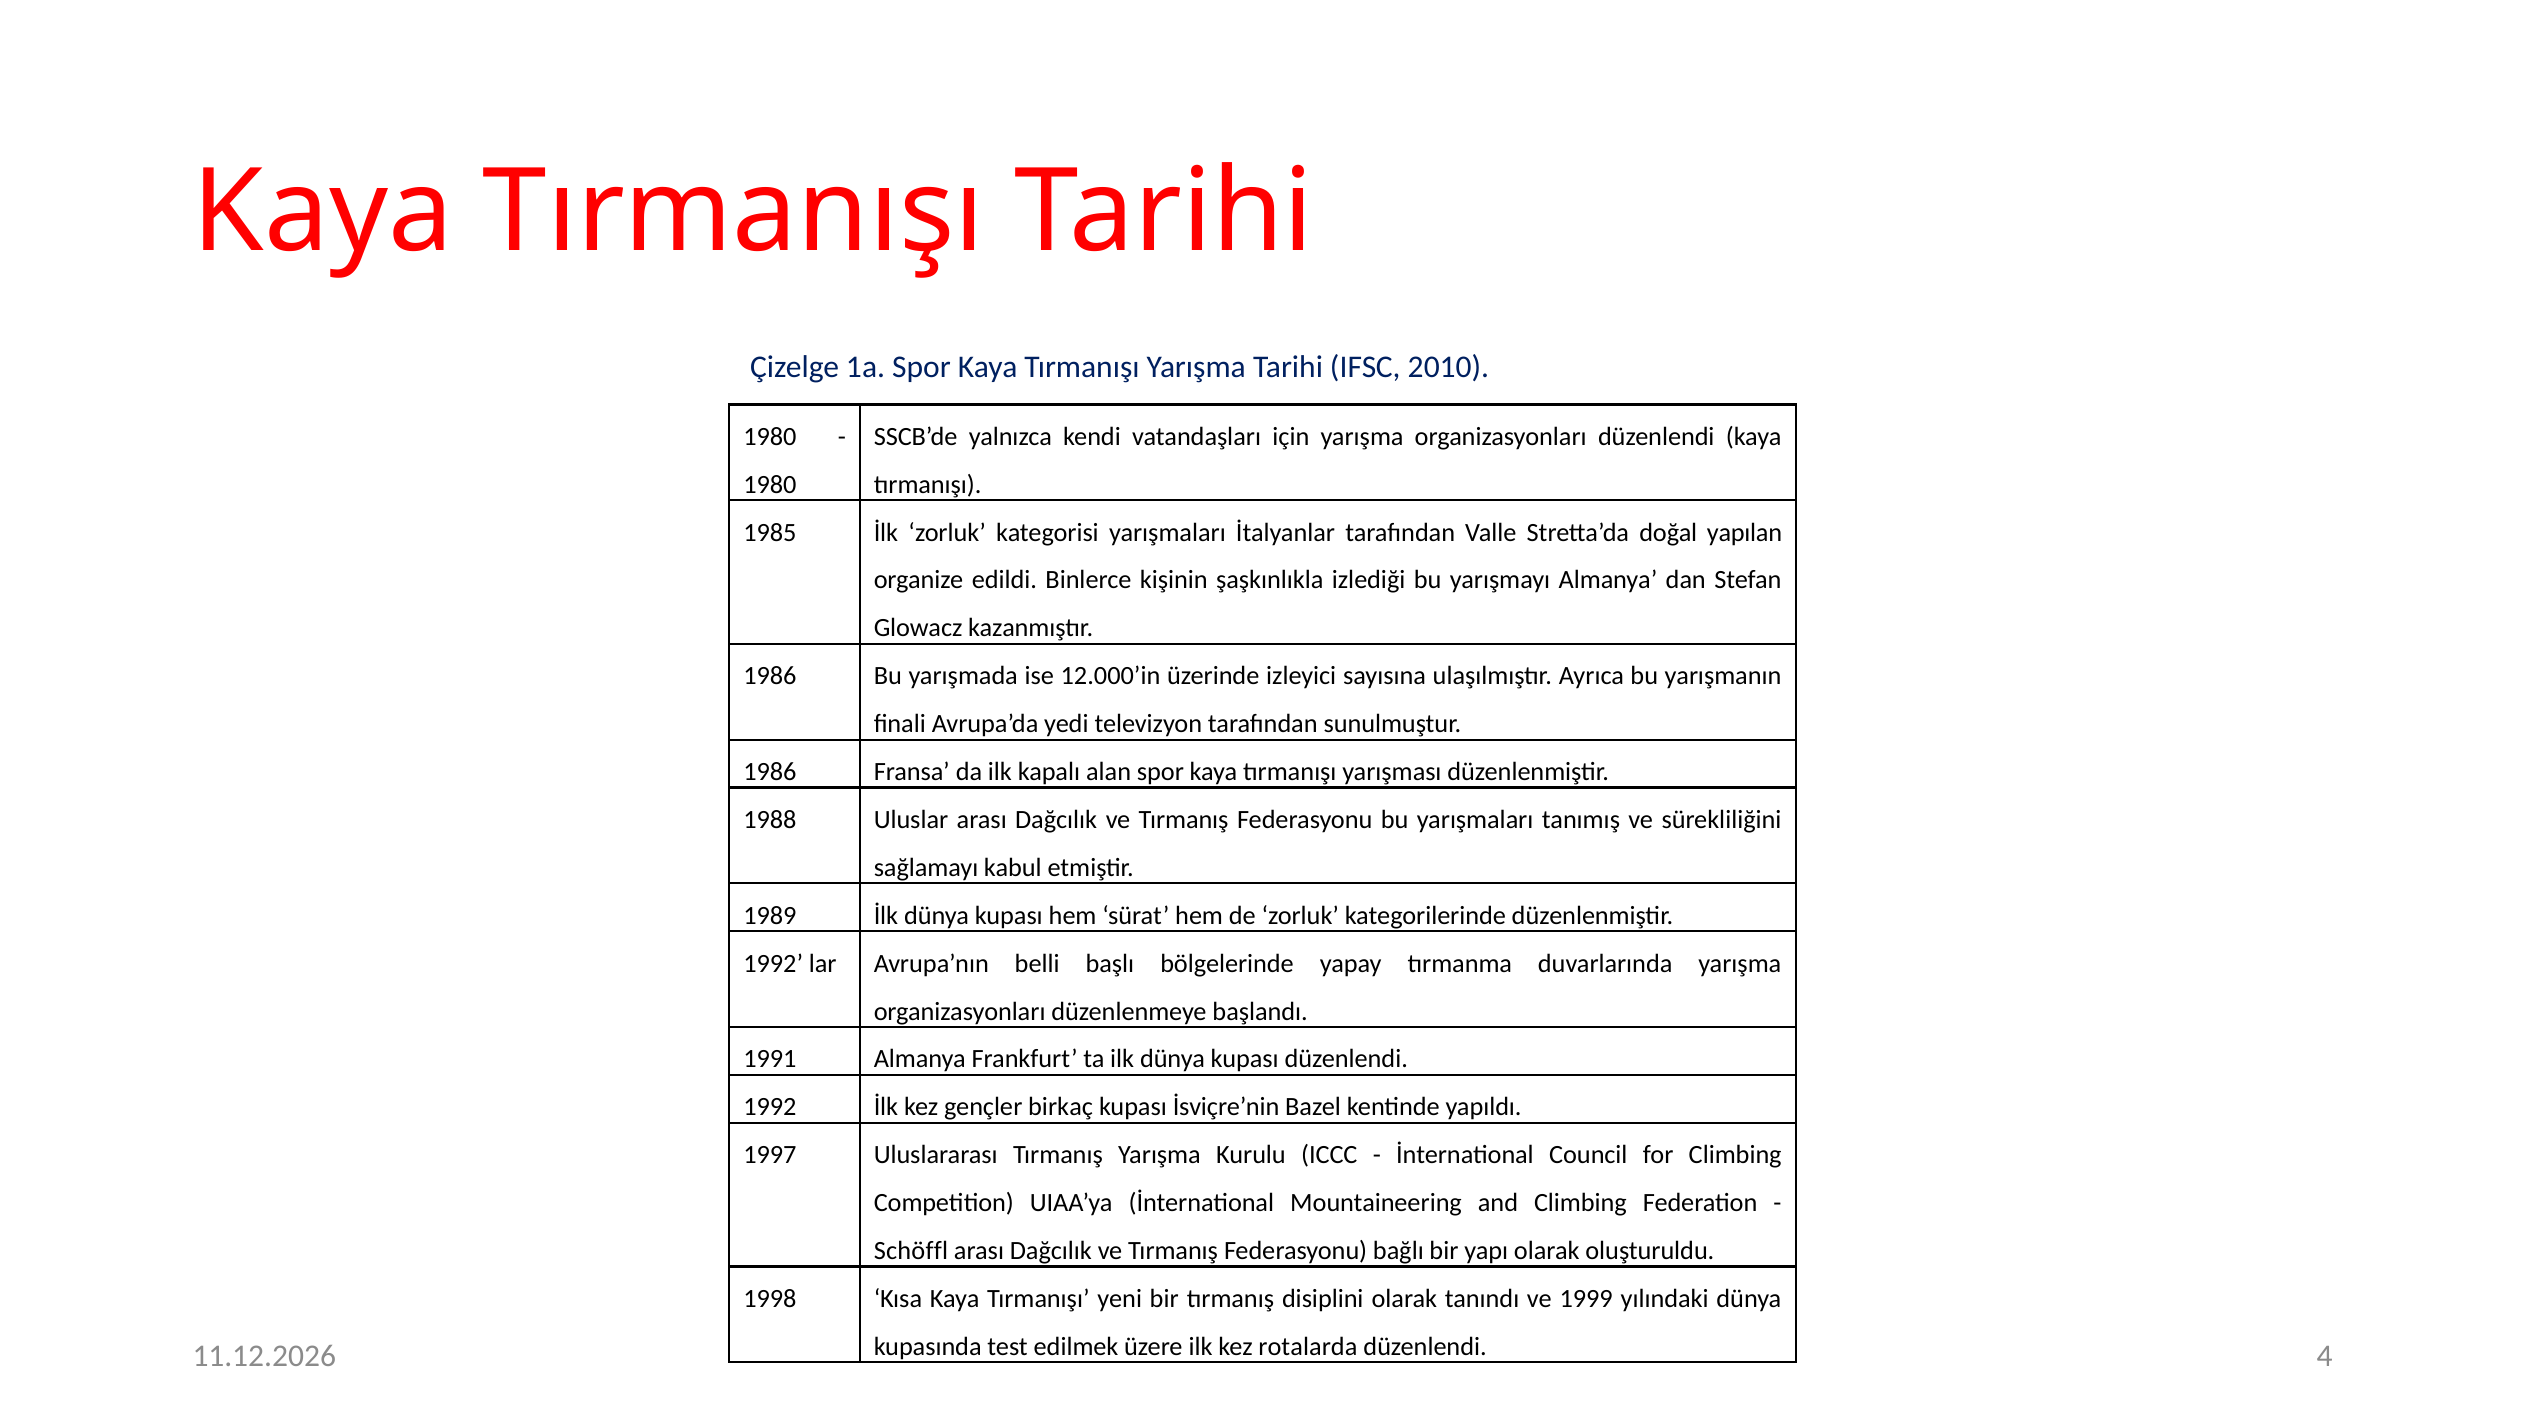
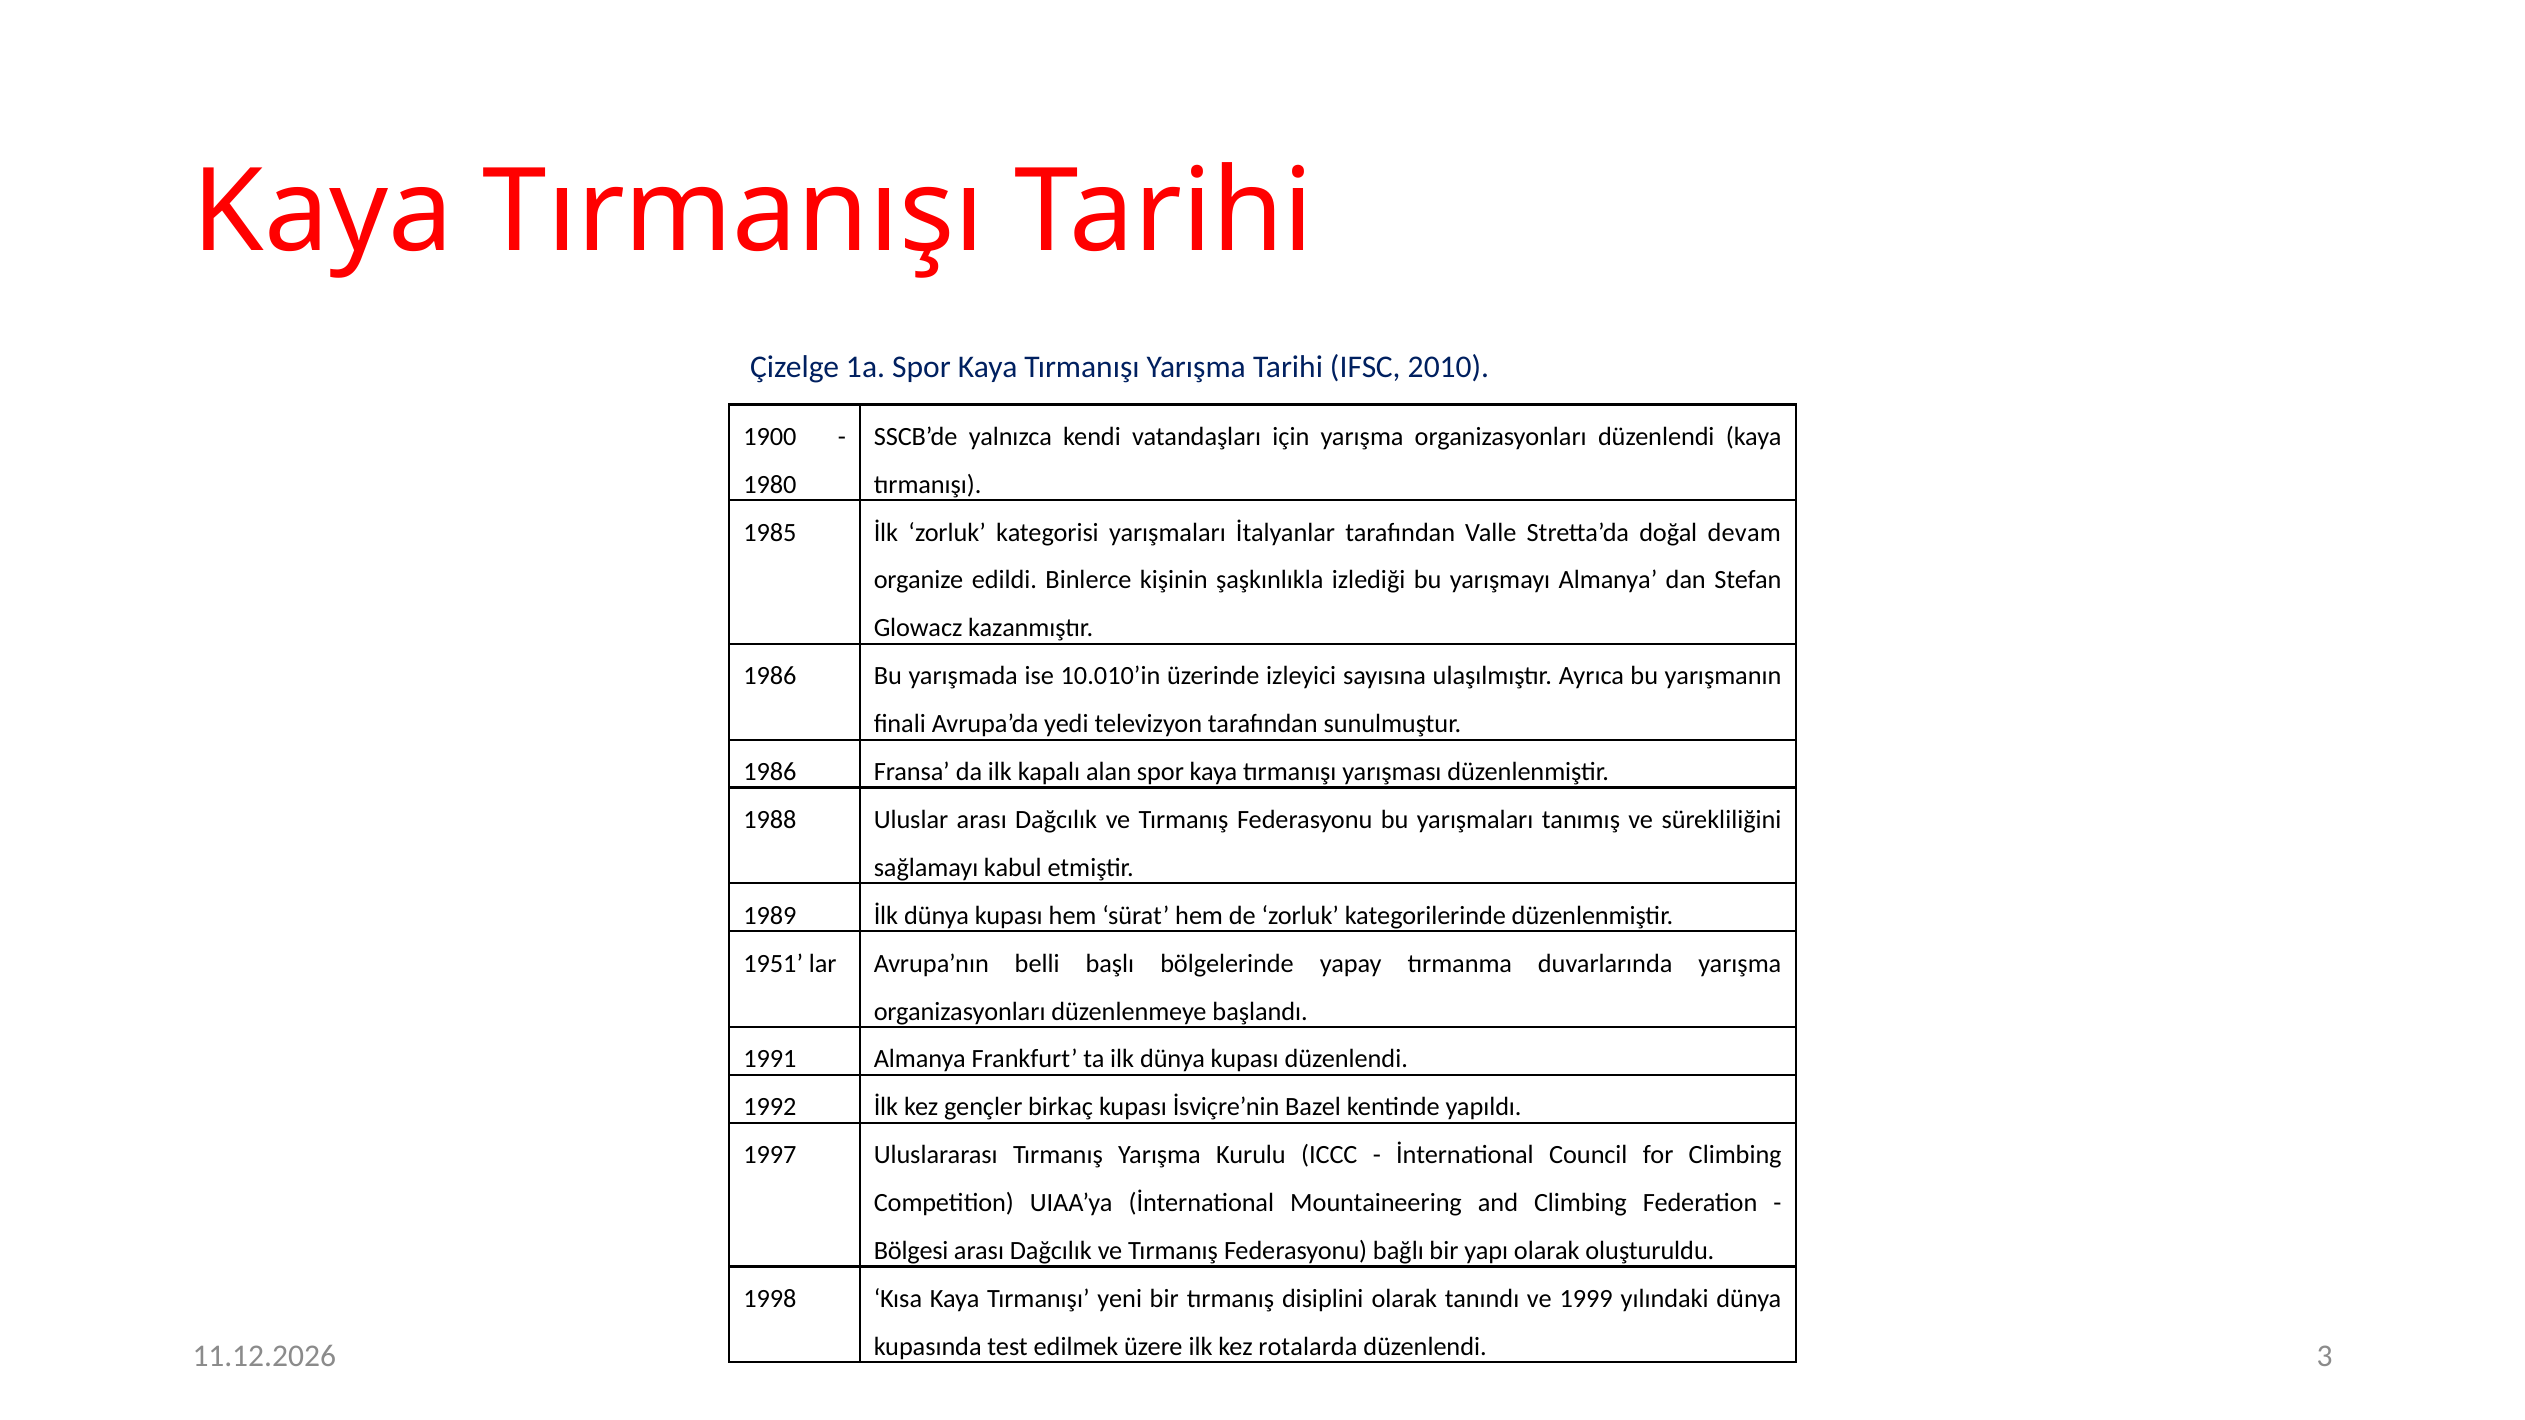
1980 at (770, 437): 1980 -> 1900
yapılan: yapılan -> devam
12.000’in: 12.000’in -> 10.010’in
1992 at (773, 964): 1992 -> 1951
Schöffl: Schöffl -> Bölgesi
4: 4 -> 3
